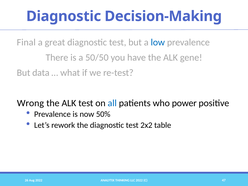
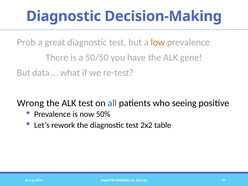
Final: Final -> Prob
low colour: blue -> orange
power: power -> seeing
